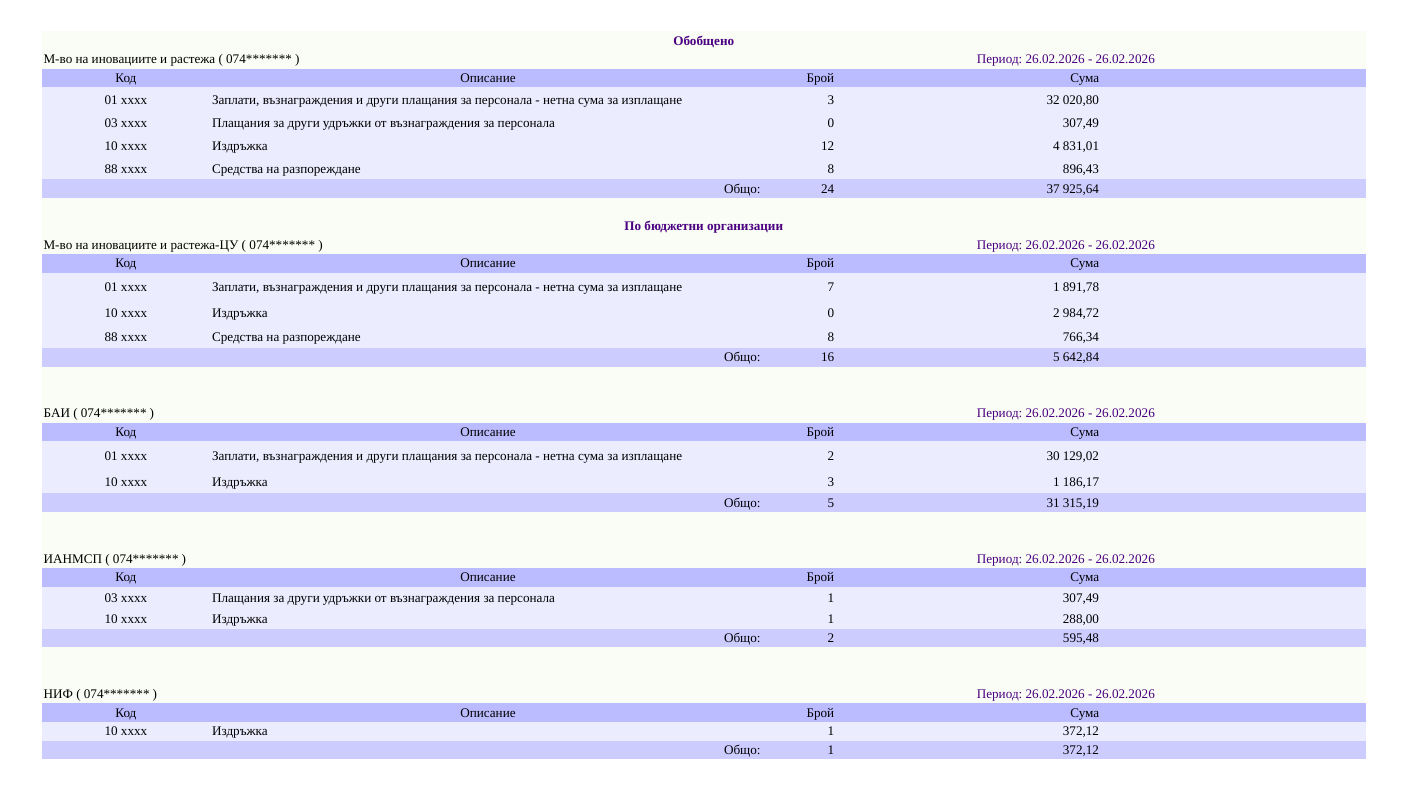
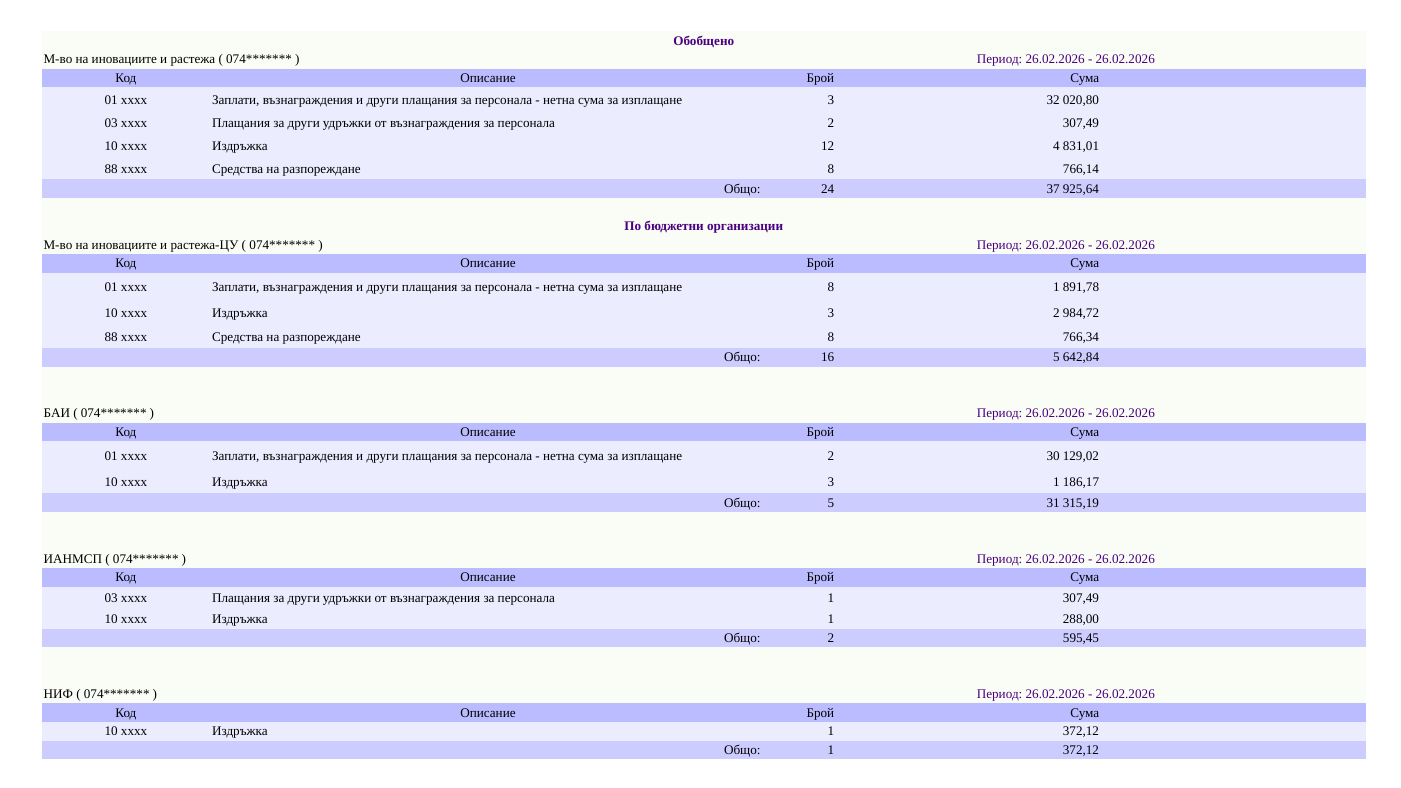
персонала 0: 0 -> 2
896,43: 896,43 -> 766,14
изплащане 7: 7 -> 8
0 at (831, 313): 0 -> 3
595,48: 595,48 -> 595,45
